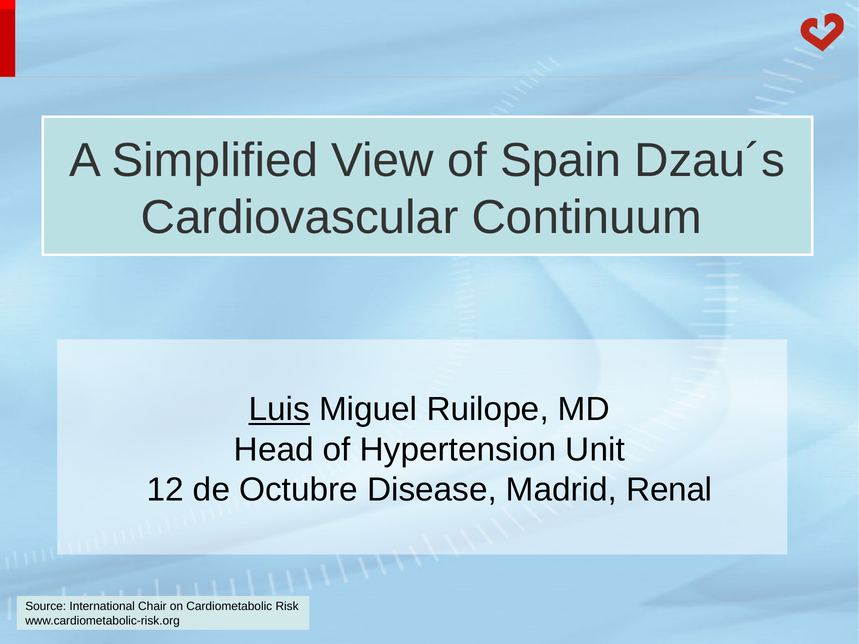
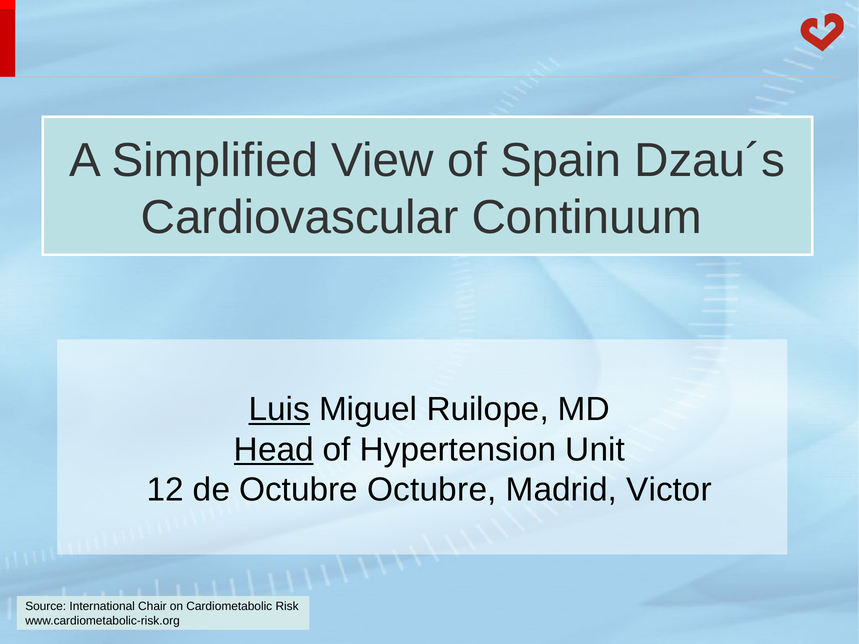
Head underline: none -> present
Octubre Disease: Disease -> Octubre
Renal: Renal -> Victor
